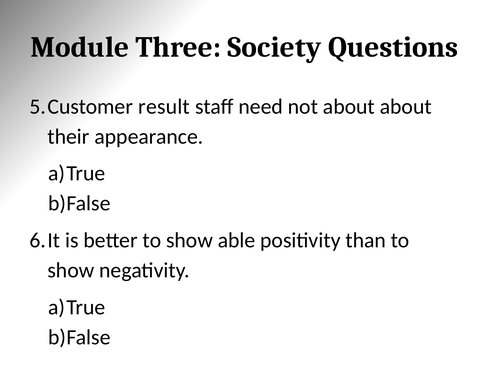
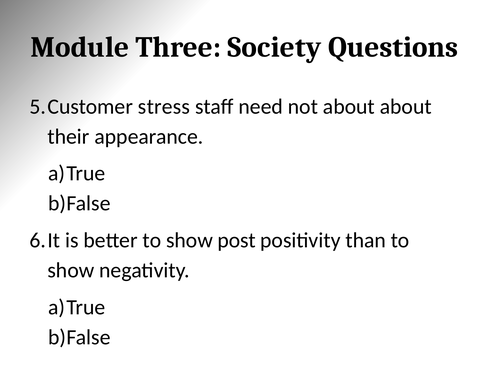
result: result -> stress
able: able -> post
